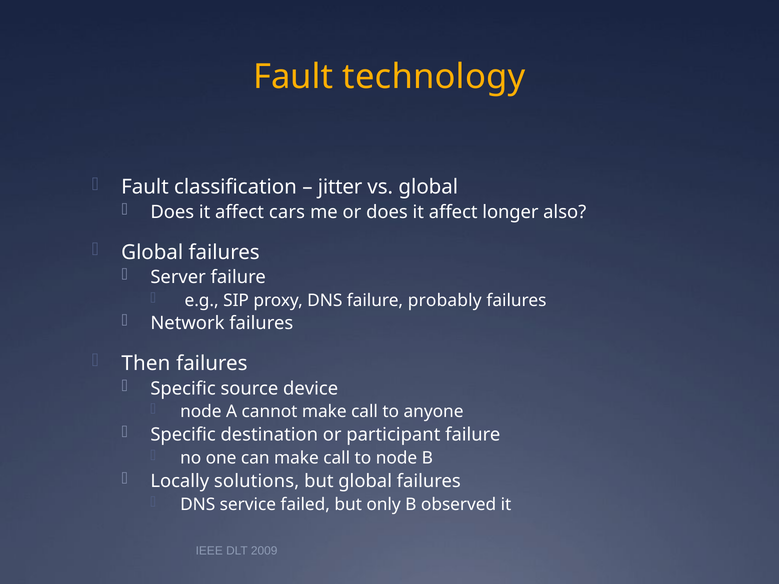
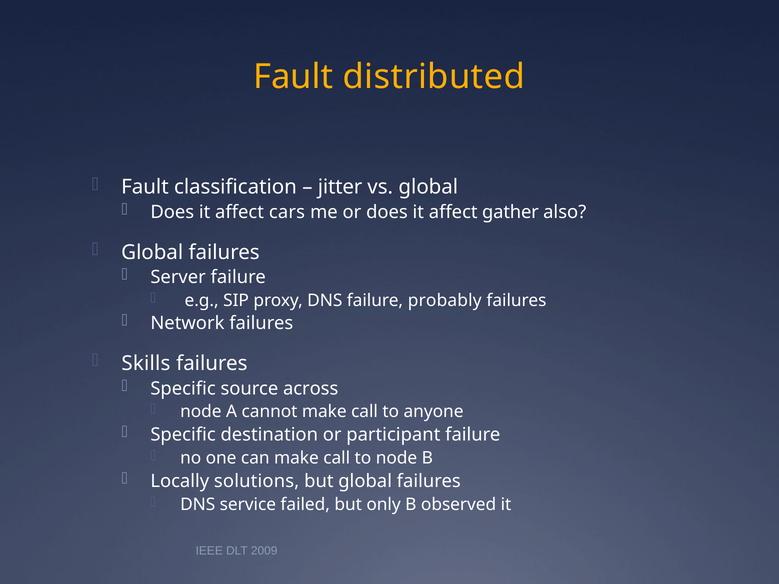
technology: technology -> distributed
longer: longer -> gather
Then: Then -> Skills
device: device -> across
